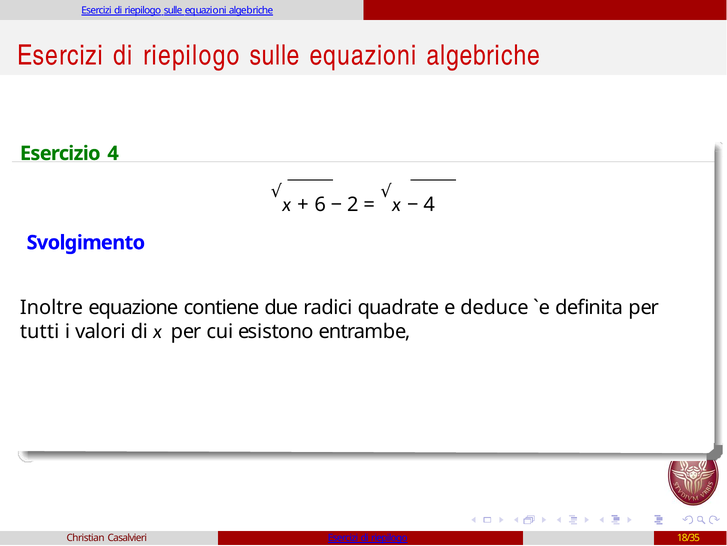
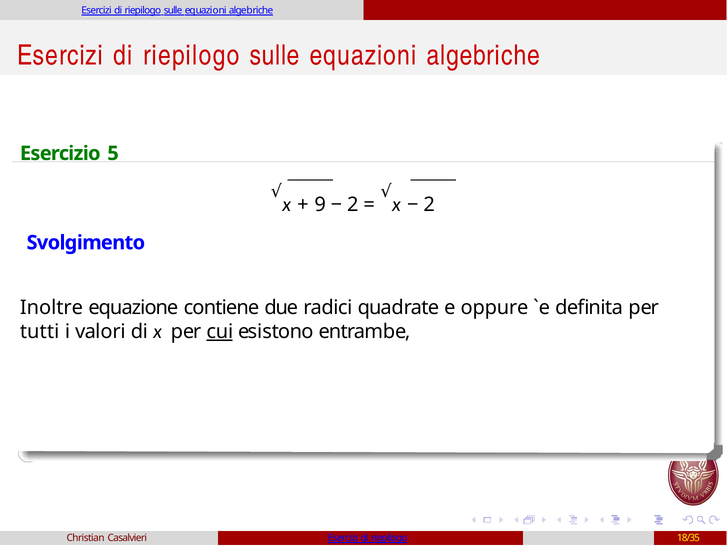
Esercizio 4: 4 -> 5
6: 6 -> 9
4 at (429, 205): 4 -> 2
deduce: deduce -> oppure
cui underline: none -> present
